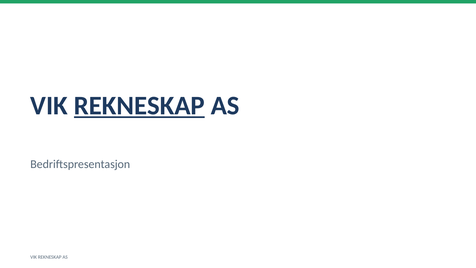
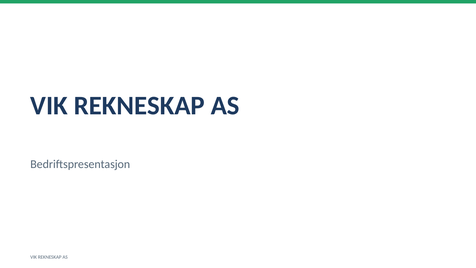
REKNESKAP at (139, 106) underline: present -> none
